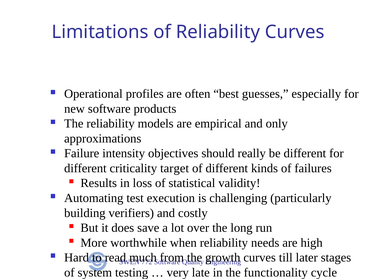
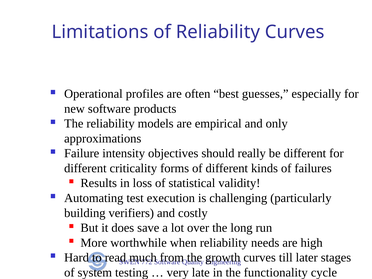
target: target -> forms
